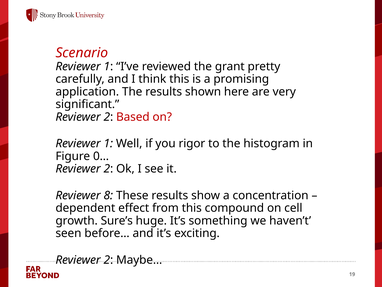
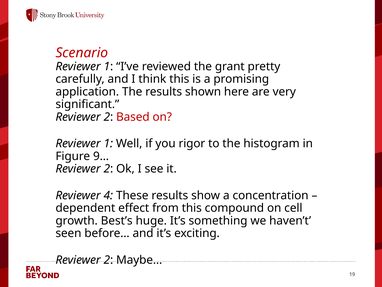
0…: 0… -> 9…
8: 8 -> 4
Sure’s: Sure’s -> Best’s
